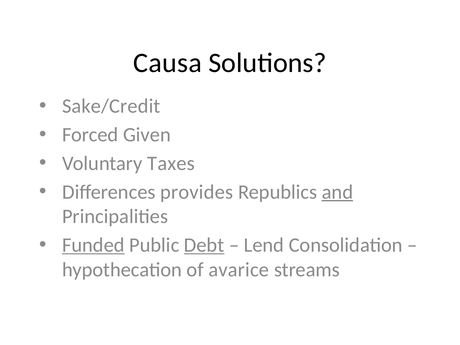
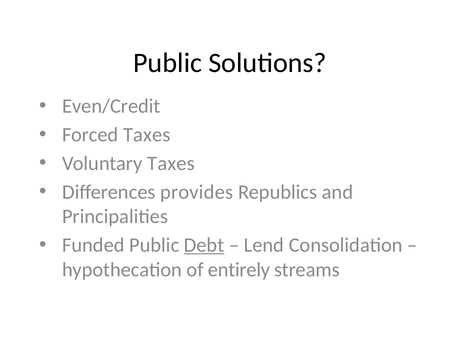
Causa at (167, 63): Causa -> Public
Sake/Credit: Sake/Credit -> Even/Credit
Forced Given: Given -> Taxes
and underline: present -> none
Funded underline: present -> none
avarice: avarice -> entirely
